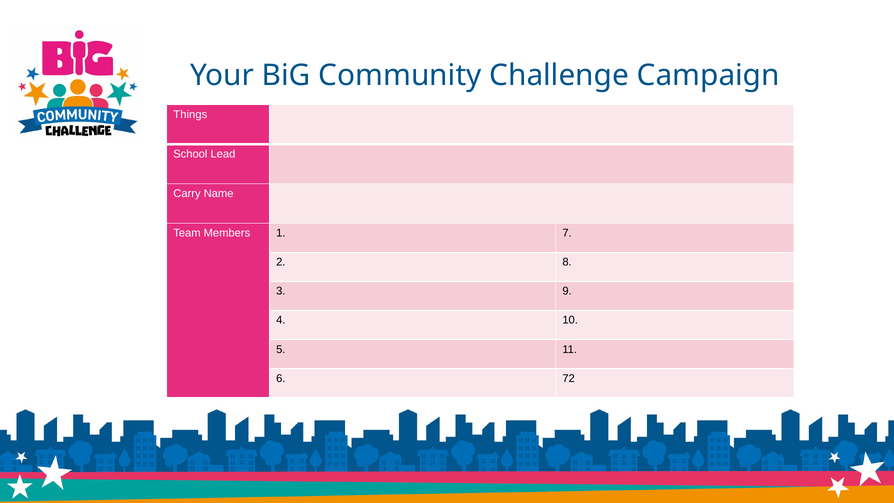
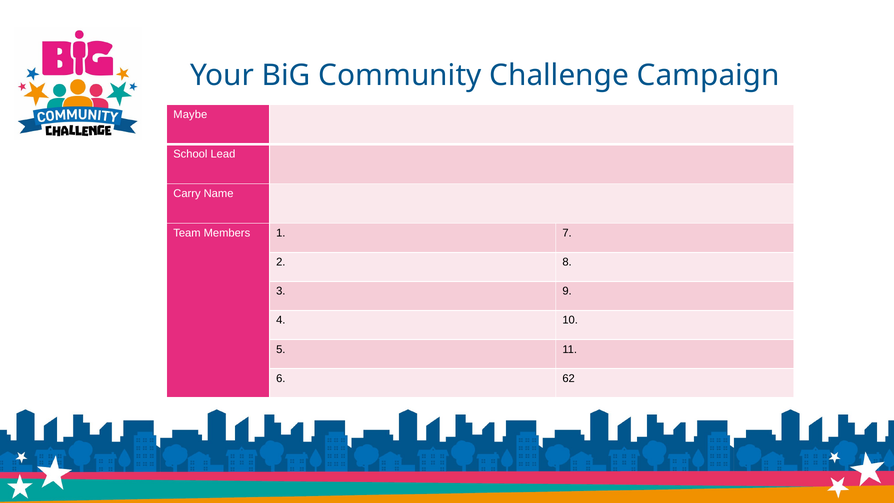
Things: Things -> Maybe
72: 72 -> 62
